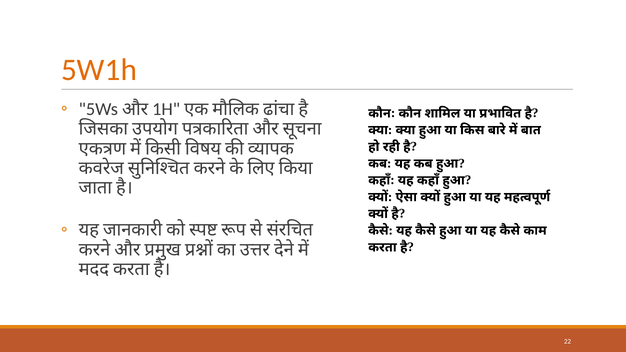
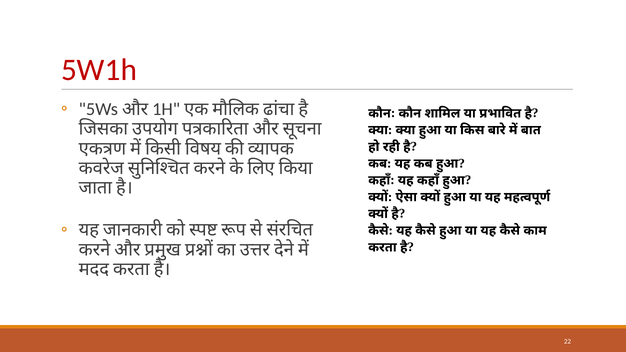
5W1h colour: orange -> red
